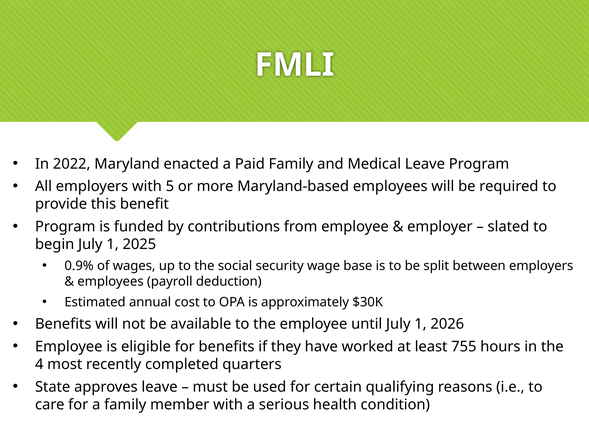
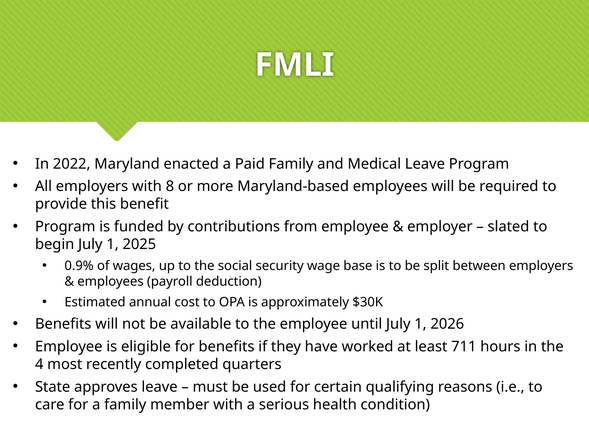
5: 5 -> 8
755: 755 -> 711
